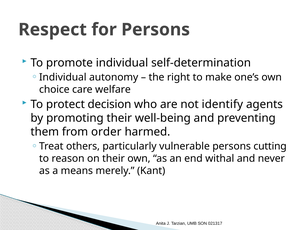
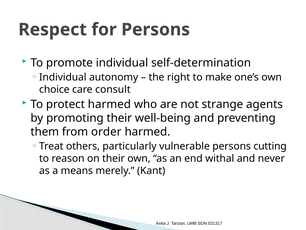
welfare: welfare -> consult
protect decision: decision -> harmed
identify: identify -> strange
